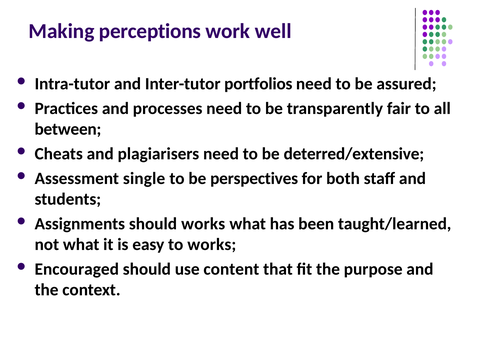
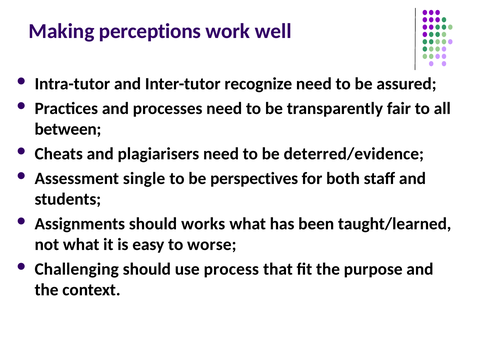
portfolios: portfolios -> recognize
deterred/extensive: deterred/extensive -> deterred/evidence
to works: works -> worse
Encouraged: Encouraged -> Challenging
content: content -> process
